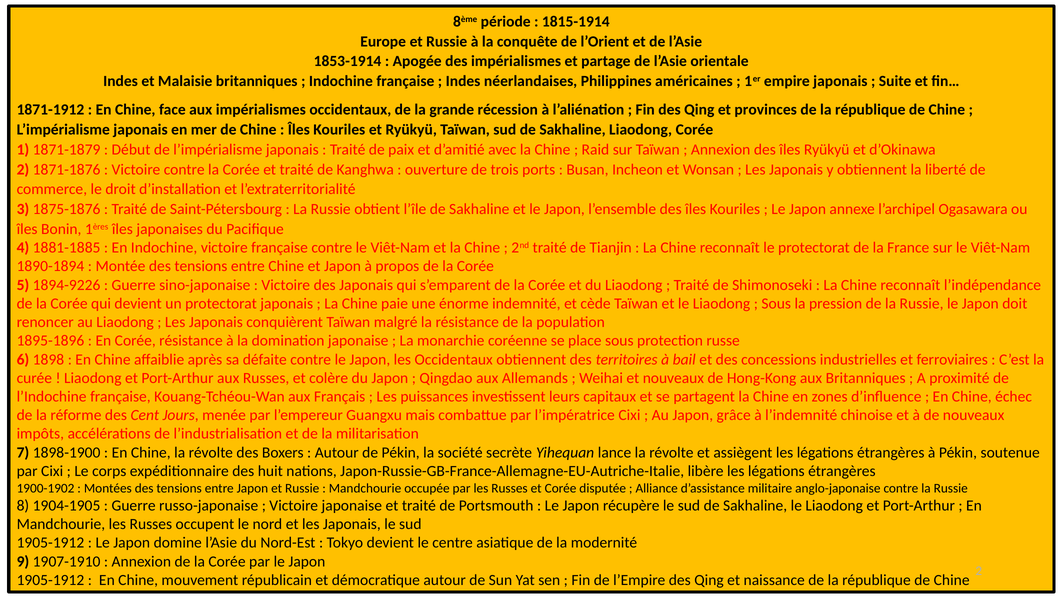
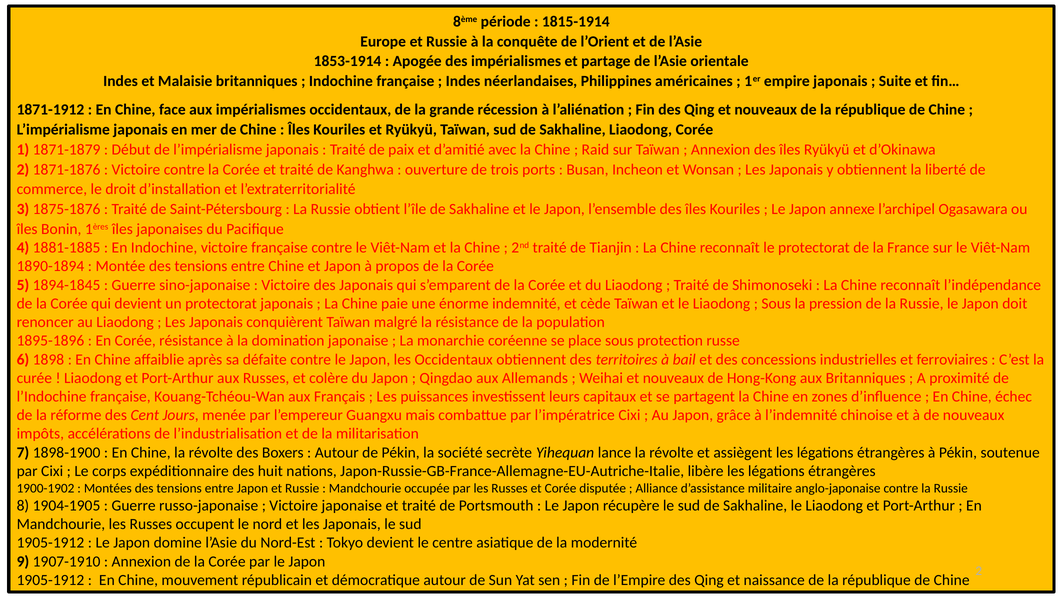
Qing et provinces: provinces -> nouveaux
1894-9226: 1894-9226 -> 1894-1845
